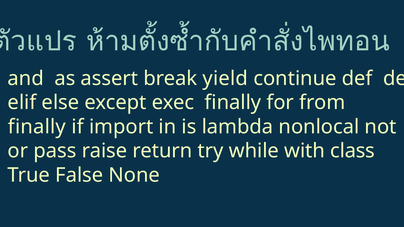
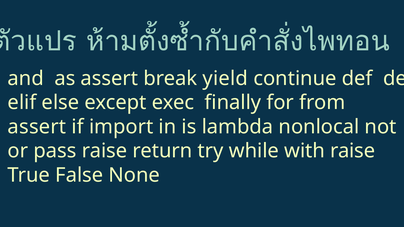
finally at (37, 127): finally -> assert
with class: class -> raise
